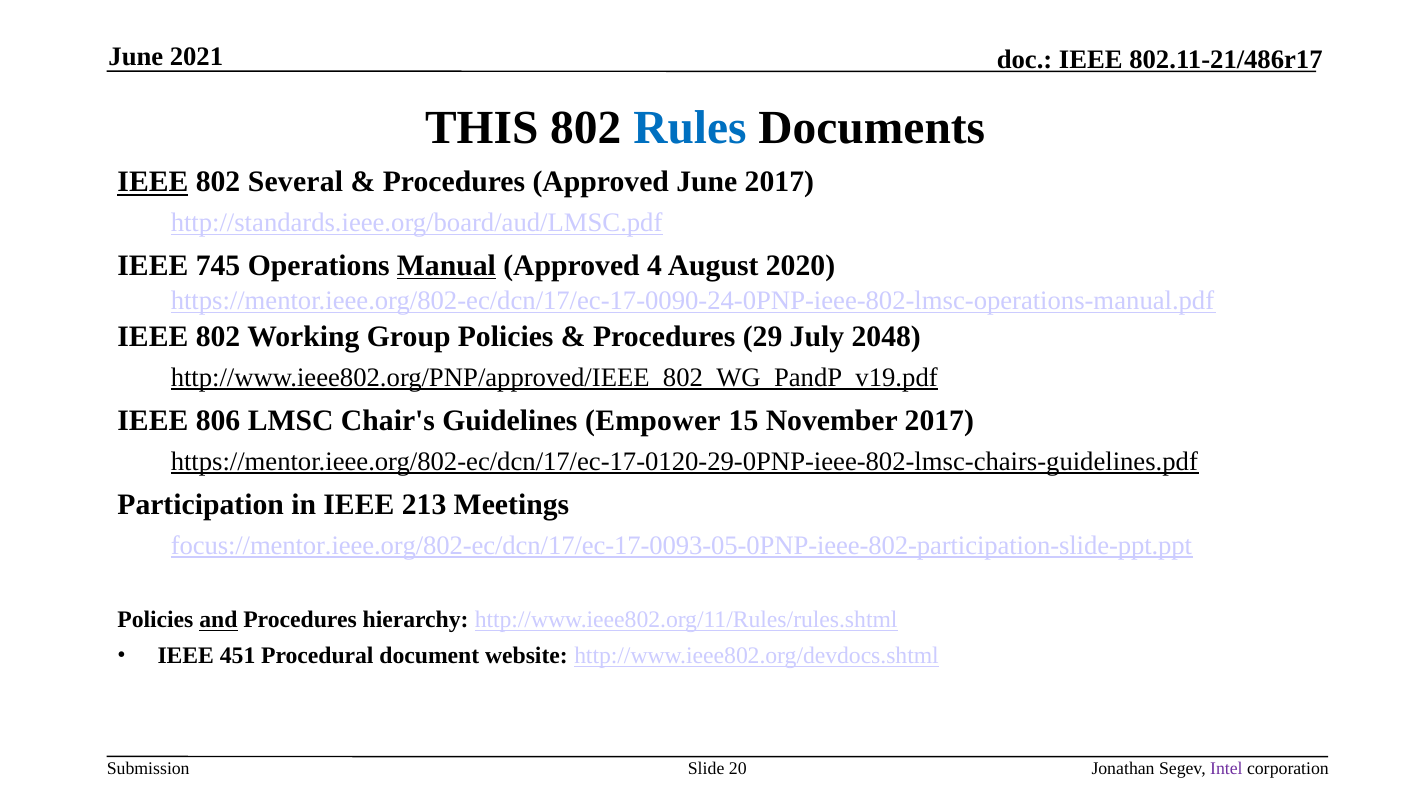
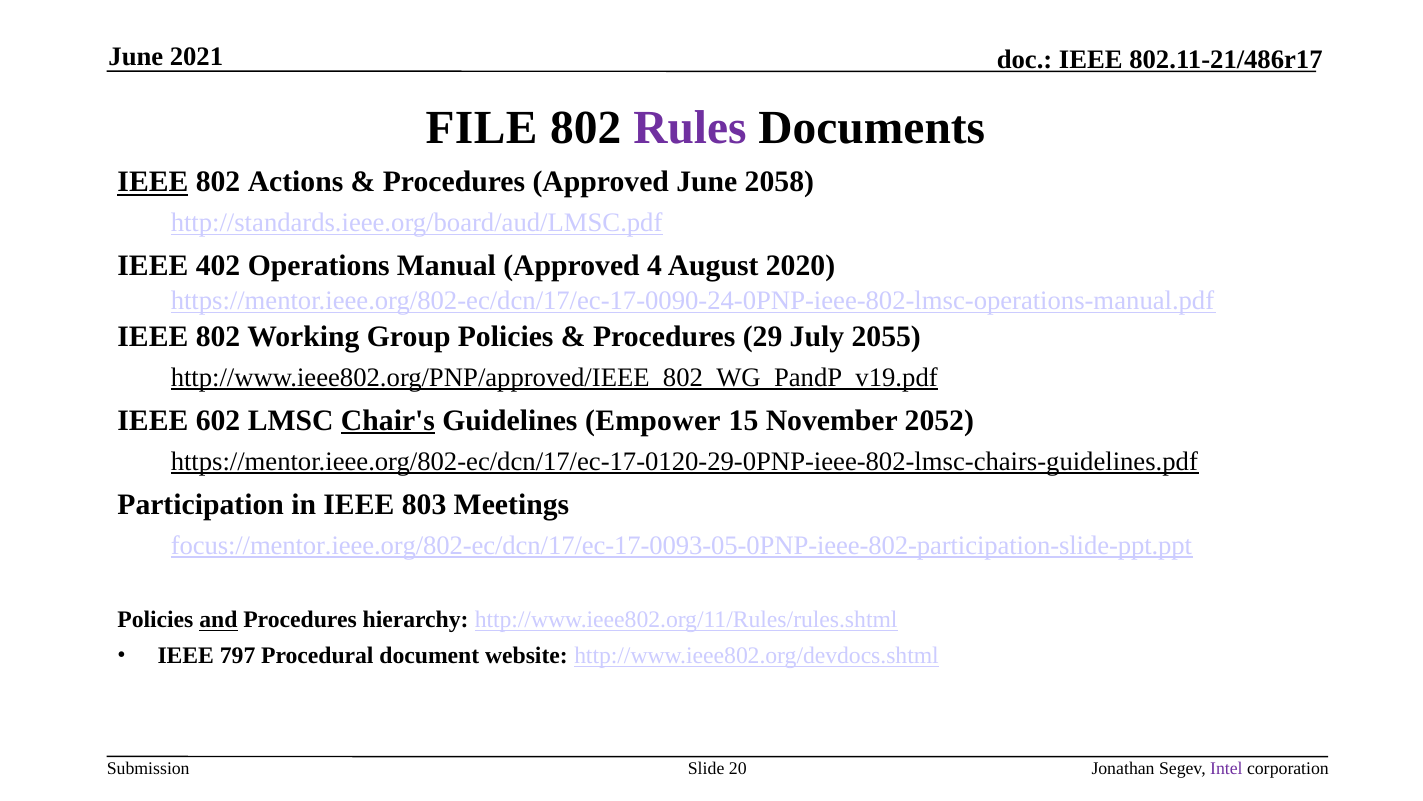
THIS: THIS -> FILE
Rules colour: blue -> purple
Several: Several -> Actions
June 2017: 2017 -> 2058
745: 745 -> 402
Manual underline: present -> none
2048: 2048 -> 2055
806: 806 -> 602
Chair's underline: none -> present
November 2017: 2017 -> 2052
213: 213 -> 803
451: 451 -> 797
